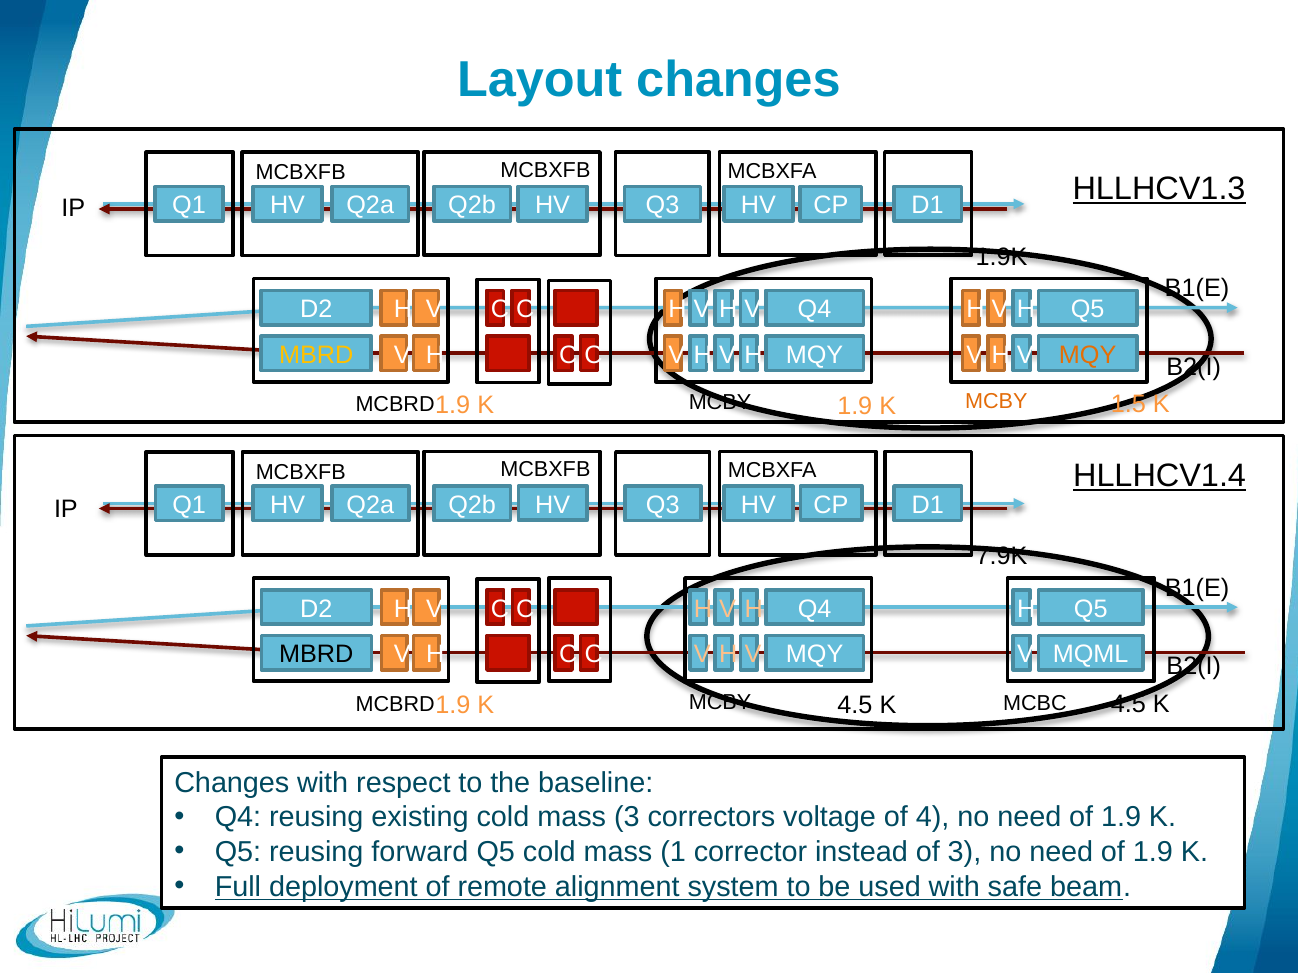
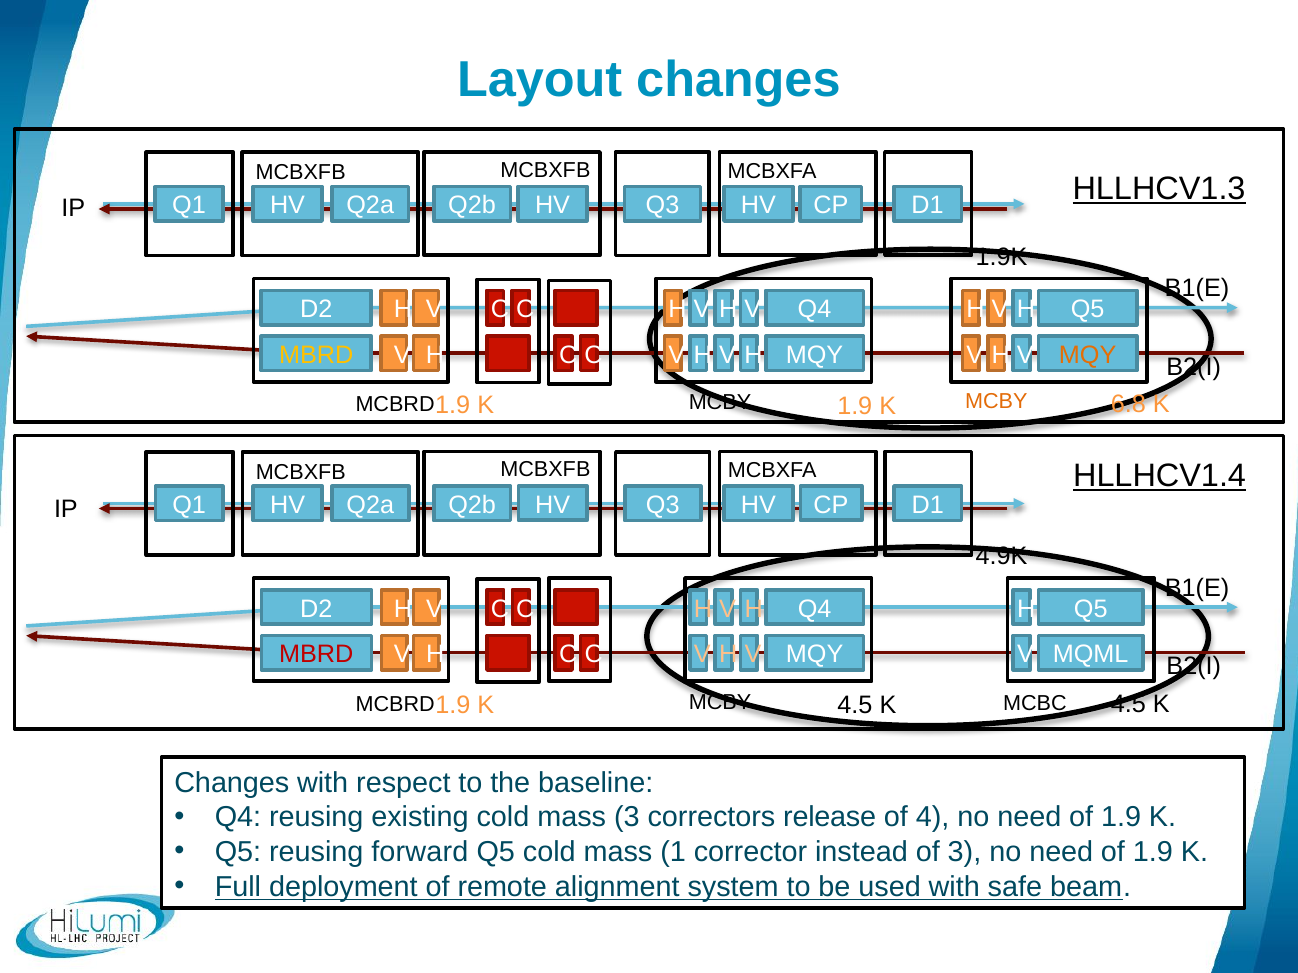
1.5: 1.5 -> 6.8
7.9K: 7.9K -> 4.9K
MBRD at (316, 655) colour: black -> red
voltage: voltage -> release
